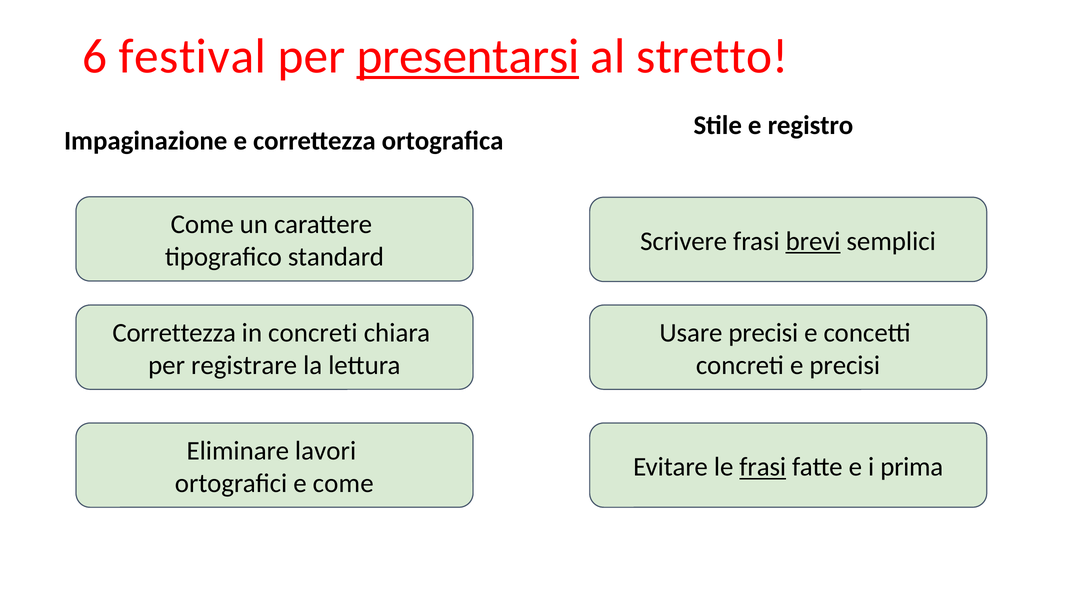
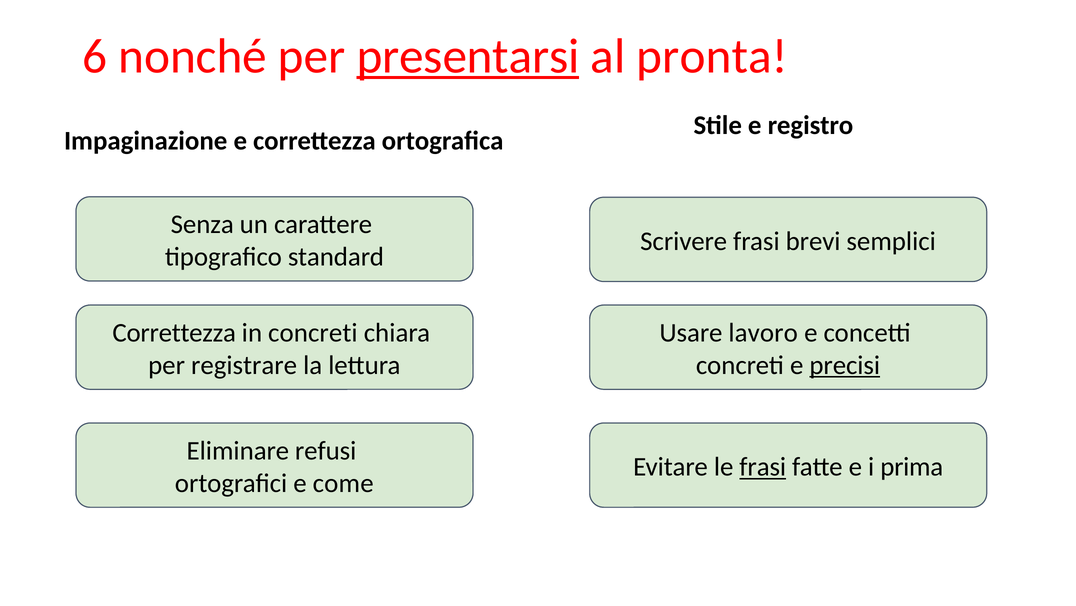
festival: festival -> nonché
stretto: stretto -> pronta
Come at (202, 224): Come -> Senza
brevi underline: present -> none
Usare precisi: precisi -> lavoro
precisi at (845, 365) underline: none -> present
lavori: lavori -> refusi
